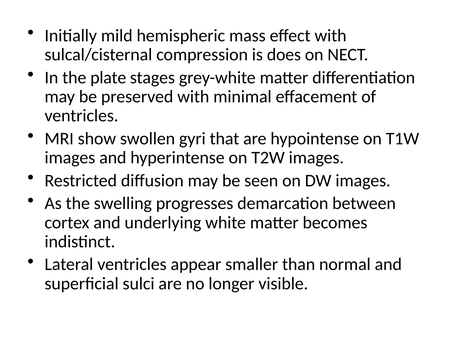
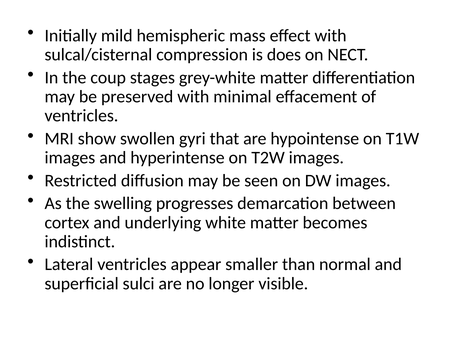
plate: plate -> coup
